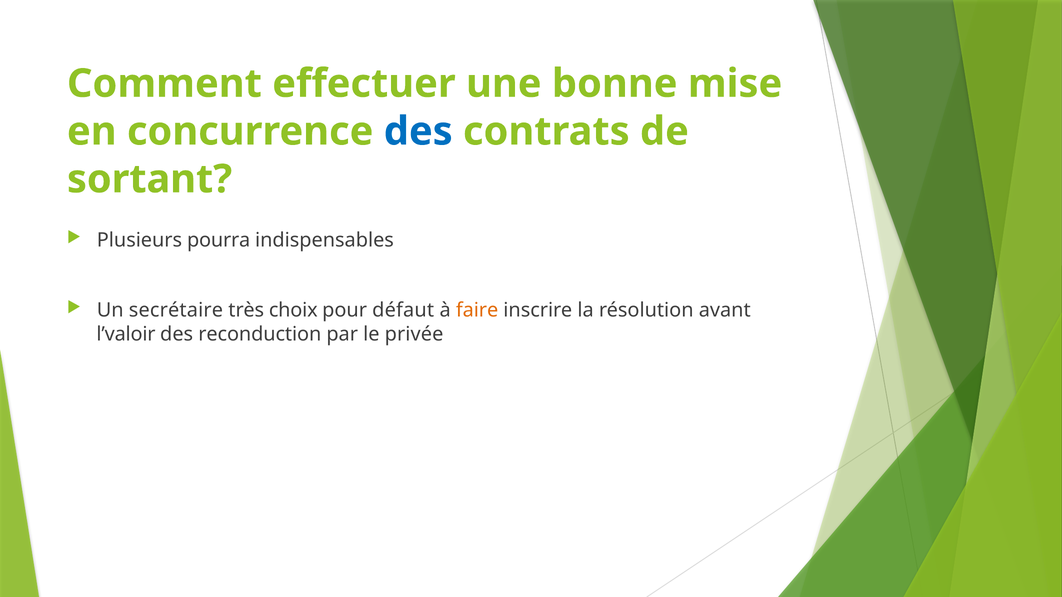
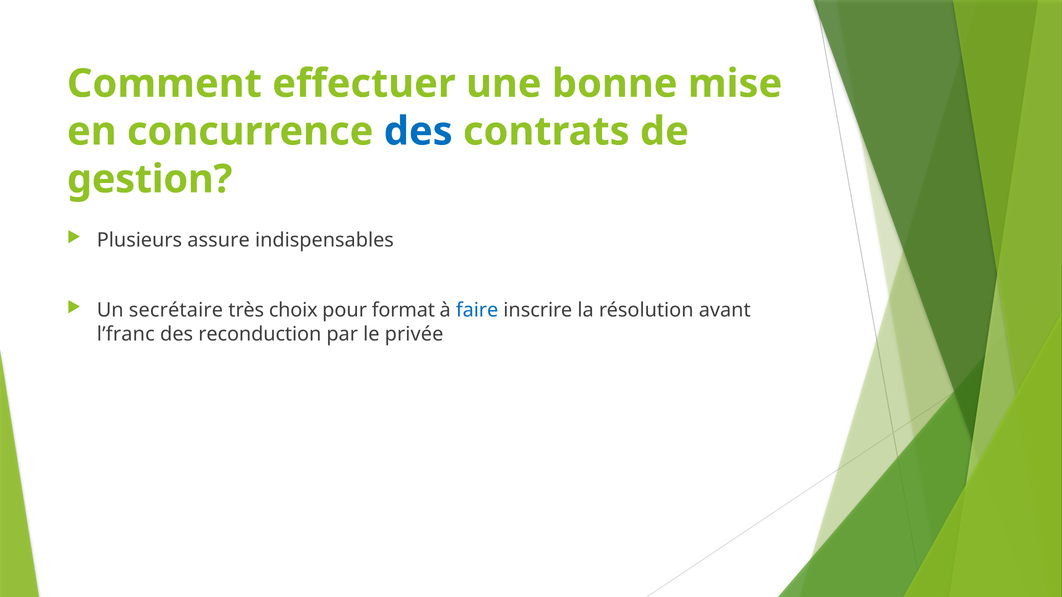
sortant: sortant -> gestion
pourra: pourra -> assure
défaut: défaut -> format
faire colour: orange -> blue
l’valoir: l’valoir -> l’franc
